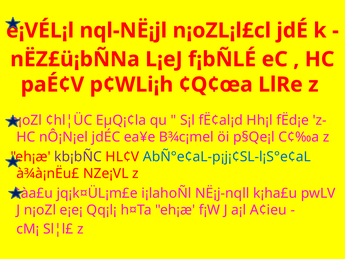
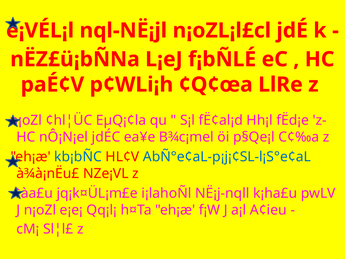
kb¡bÑC colour: purple -> blue
